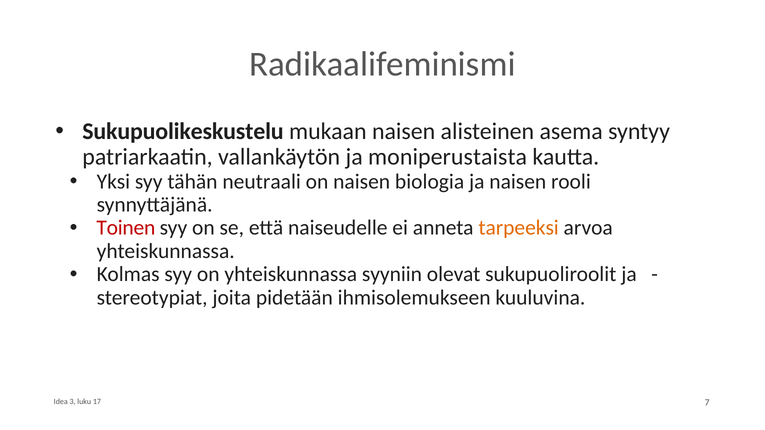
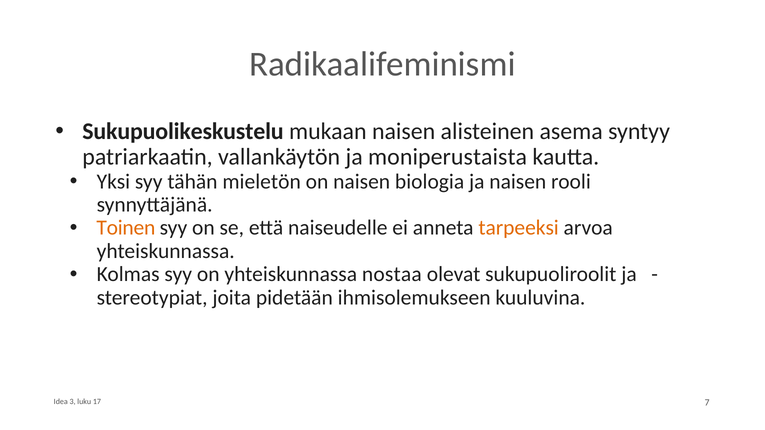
neutraali: neutraali -> mieletön
Toinen colour: red -> orange
syyniin: syyniin -> nostaa
